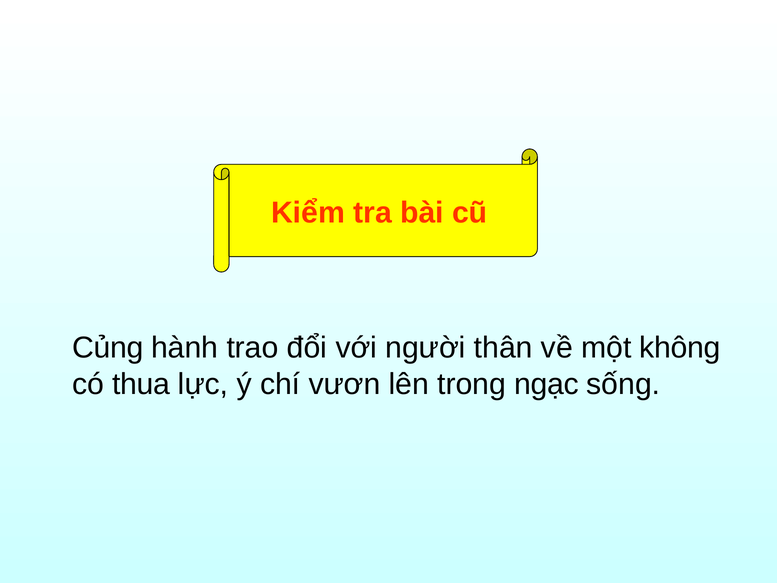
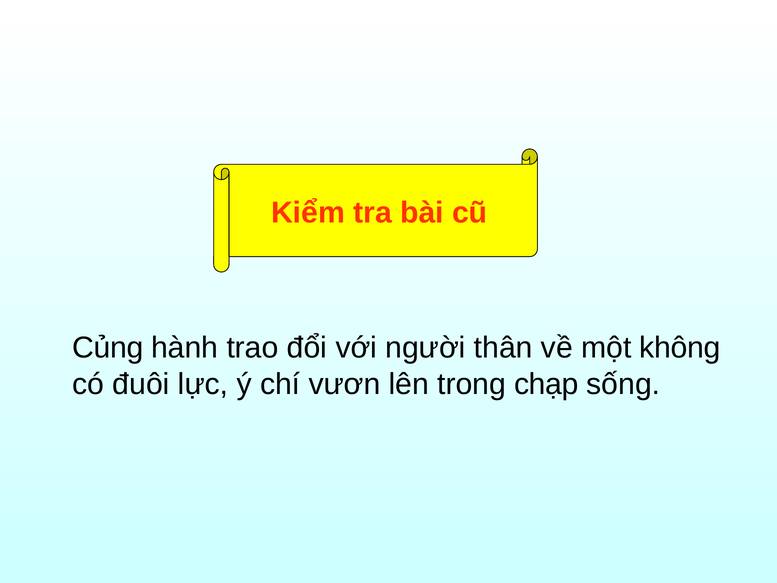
thua: thua -> đuôi
ngạc: ngạc -> chạp
